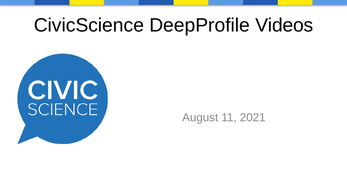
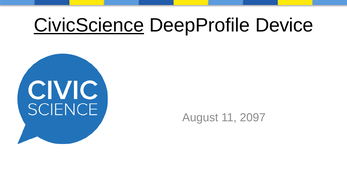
CivicScience underline: none -> present
Videos: Videos -> Device
2021: 2021 -> 2097
